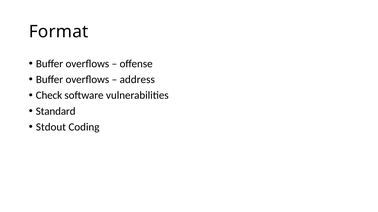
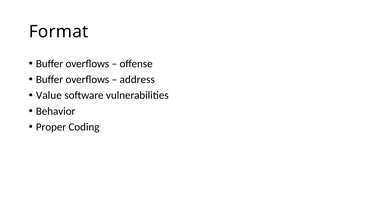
Check: Check -> Value
Standard: Standard -> Behavior
Stdout: Stdout -> Proper
